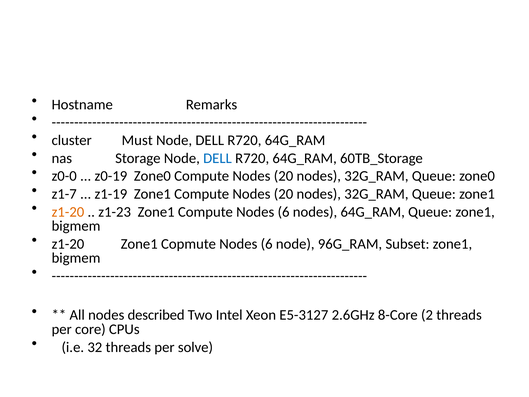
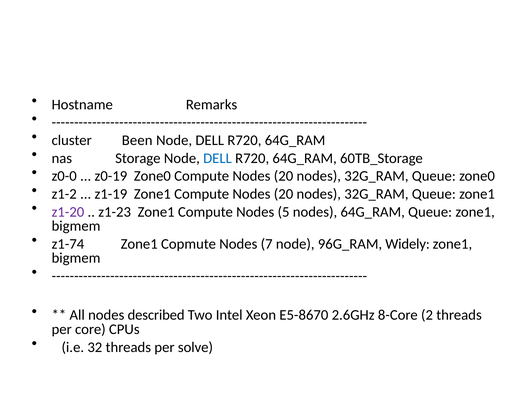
Must: Must -> Been
z1-7: z1-7 -> z1-2
z1-20 at (68, 212) colour: orange -> purple
Compute Nodes 6: 6 -> 5
z1-20 at (68, 244): z1-20 -> z1-74
Copmute Nodes 6: 6 -> 7
Subset: Subset -> Widely
E5-3127: E5-3127 -> E5-8670
